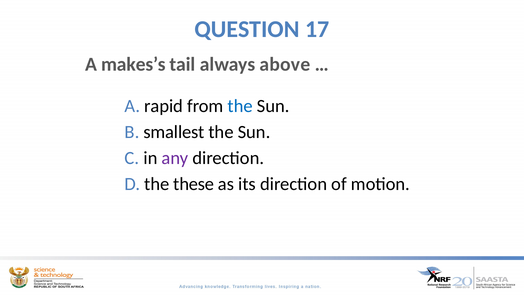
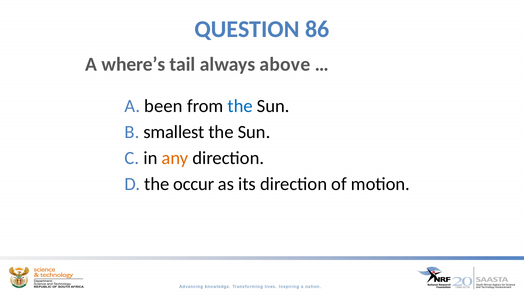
17: 17 -> 86
makes’s: makes’s -> where’s
rapid: rapid -> been
any colour: purple -> orange
these: these -> occur
